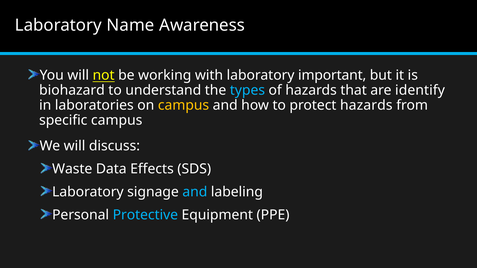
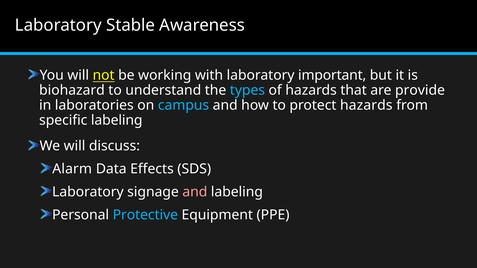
Name: Name -> Stable
identify: identify -> provide
campus at (184, 105) colour: yellow -> light blue
specific campus: campus -> labeling
Waste: Waste -> Alarm
and at (195, 192) colour: light blue -> pink
